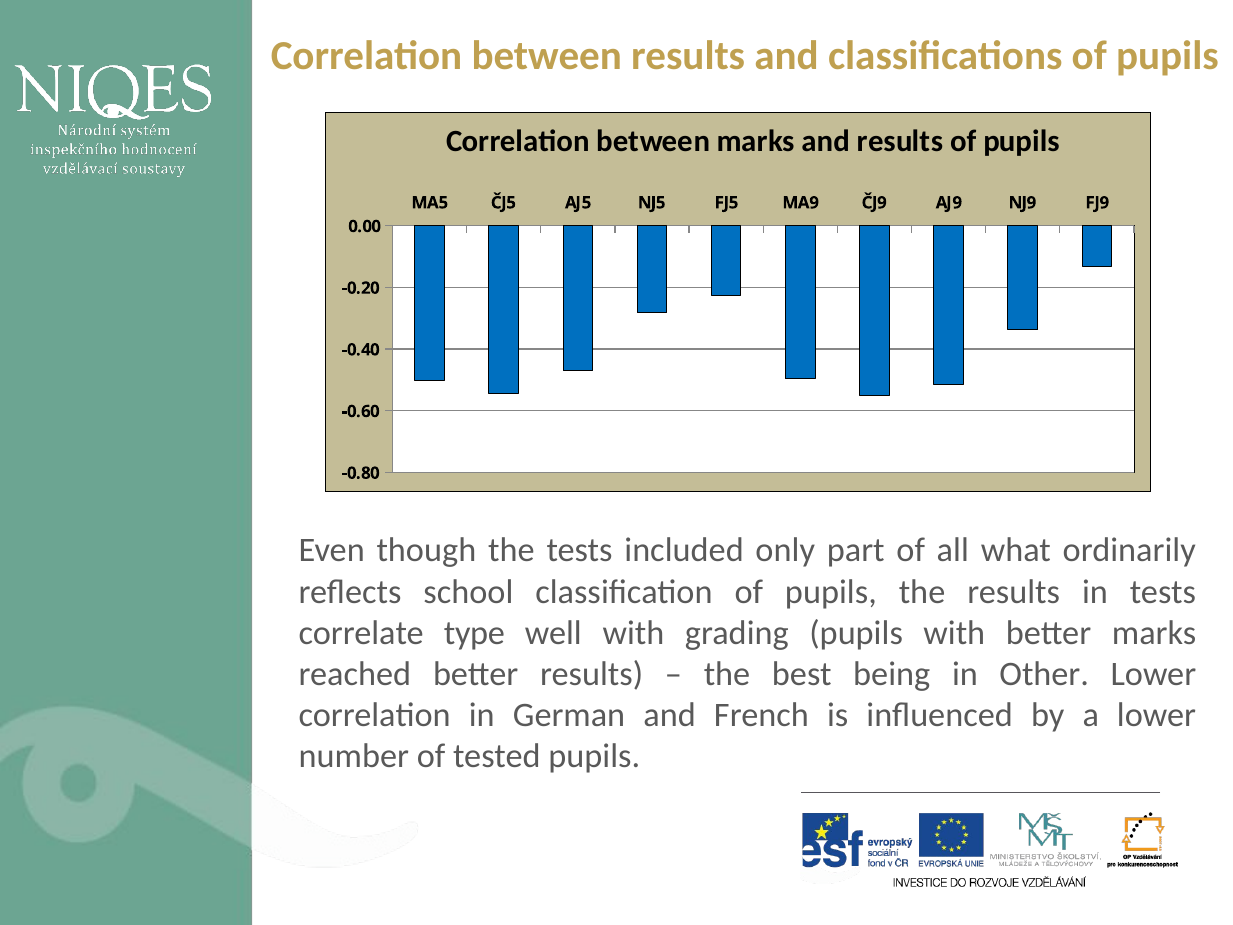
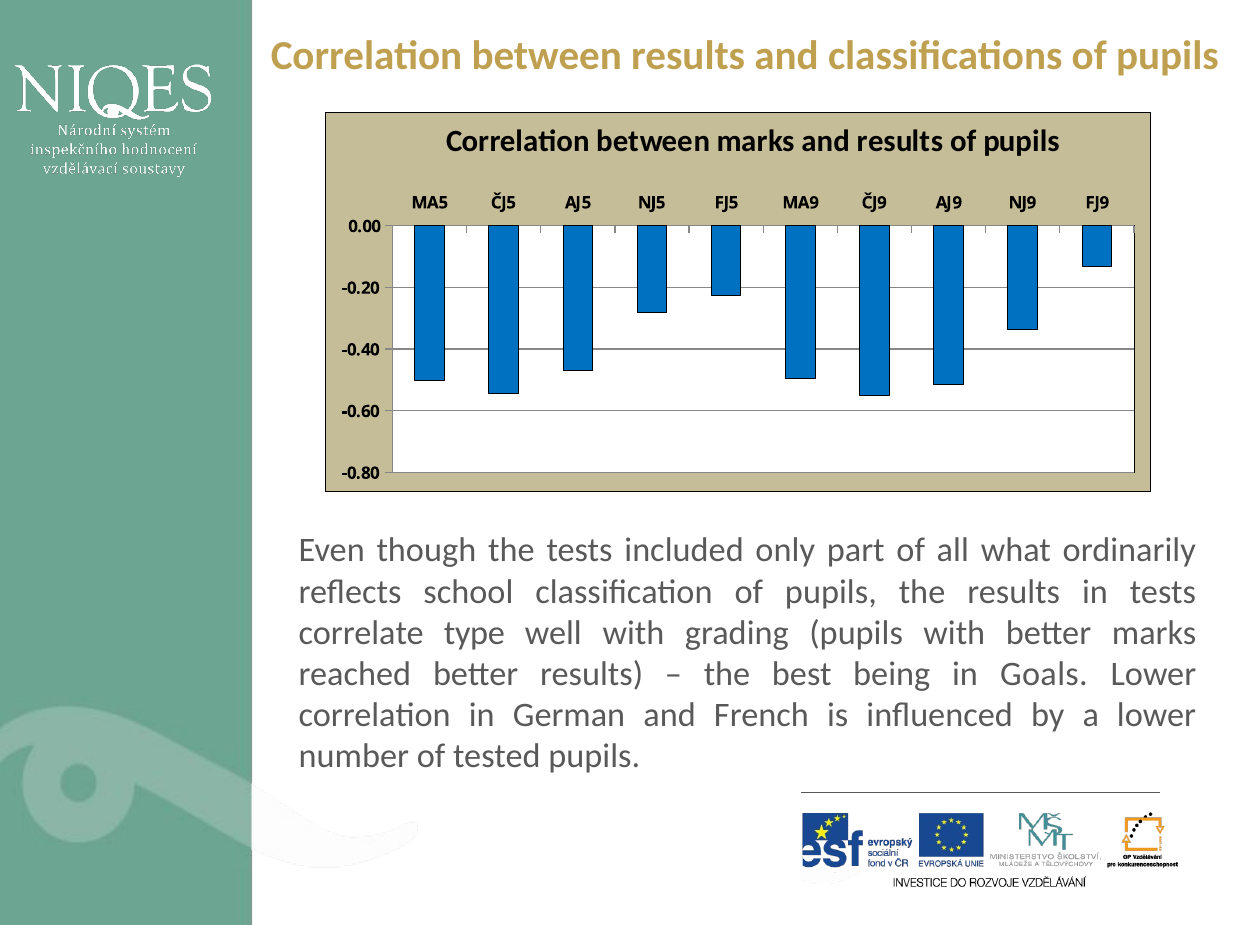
Other: Other -> Goals
